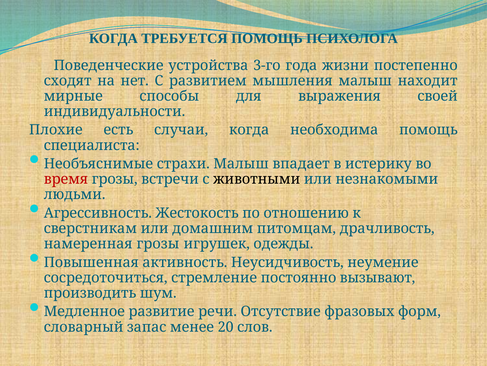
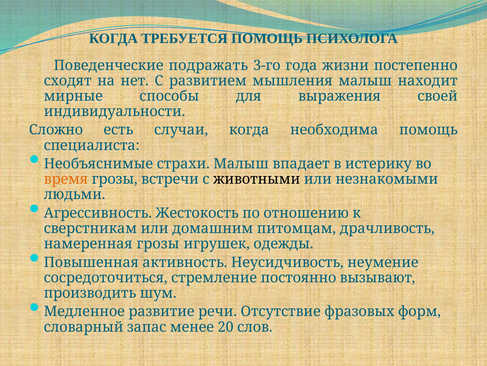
устройства: устройства -> подражать
Плохие: Плохие -> Сложно
время colour: red -> orange
